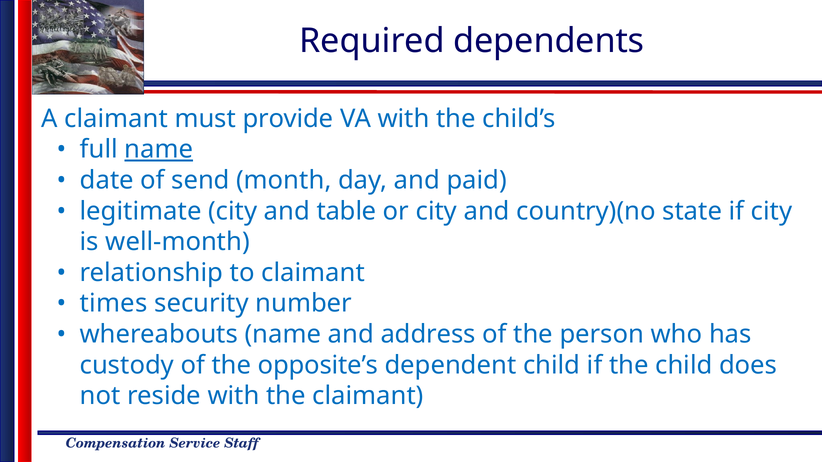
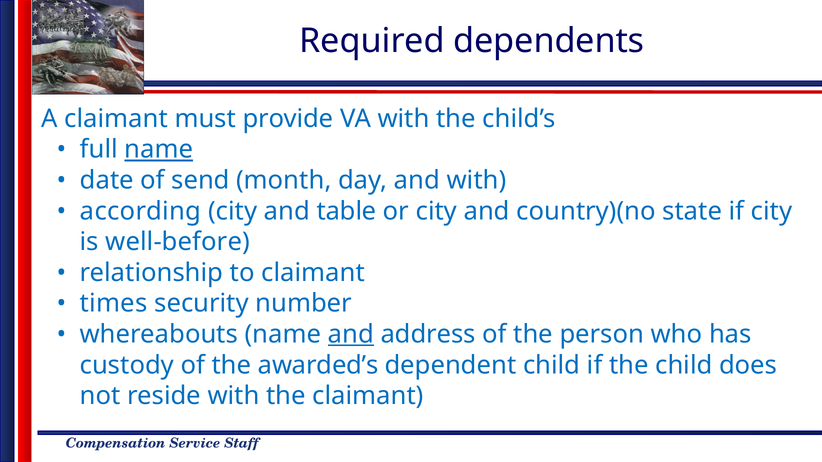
and paid: paid -> with
legitimate: legitimate -> according
well-month: well-month -> well-before
and at (351, 335) underline: none -> present
opposite’s: opposite’s -> awarded’s
